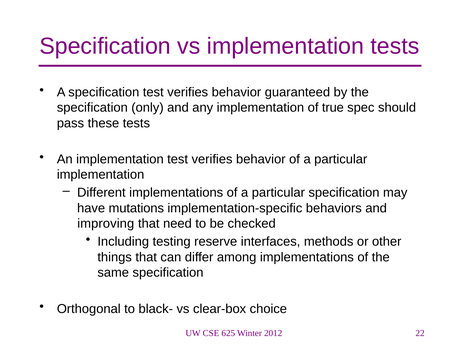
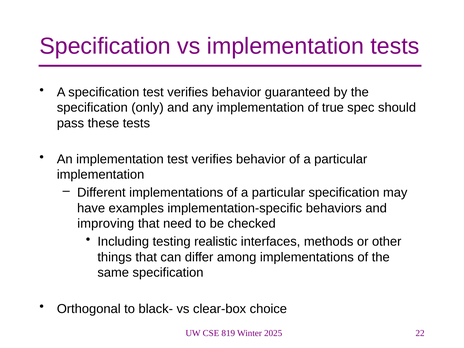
mutations: mutations -> examples
reserve: reserve -> realistic
625: 625 -> 819
2012: 2012 -> 2025
